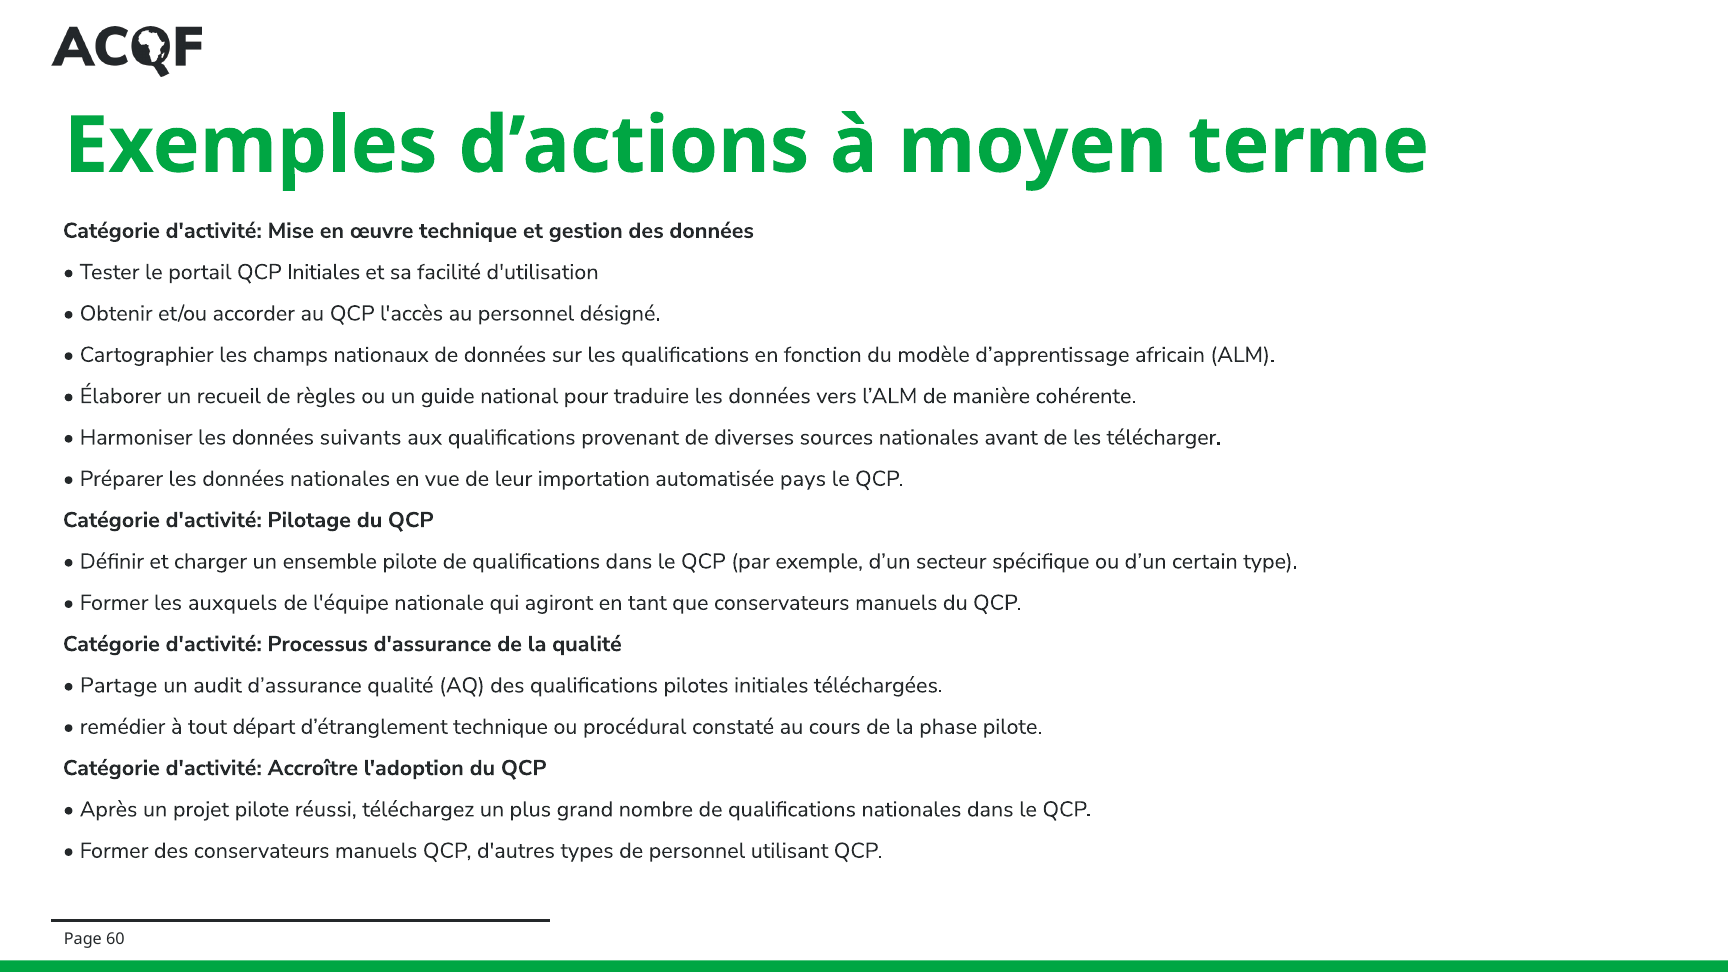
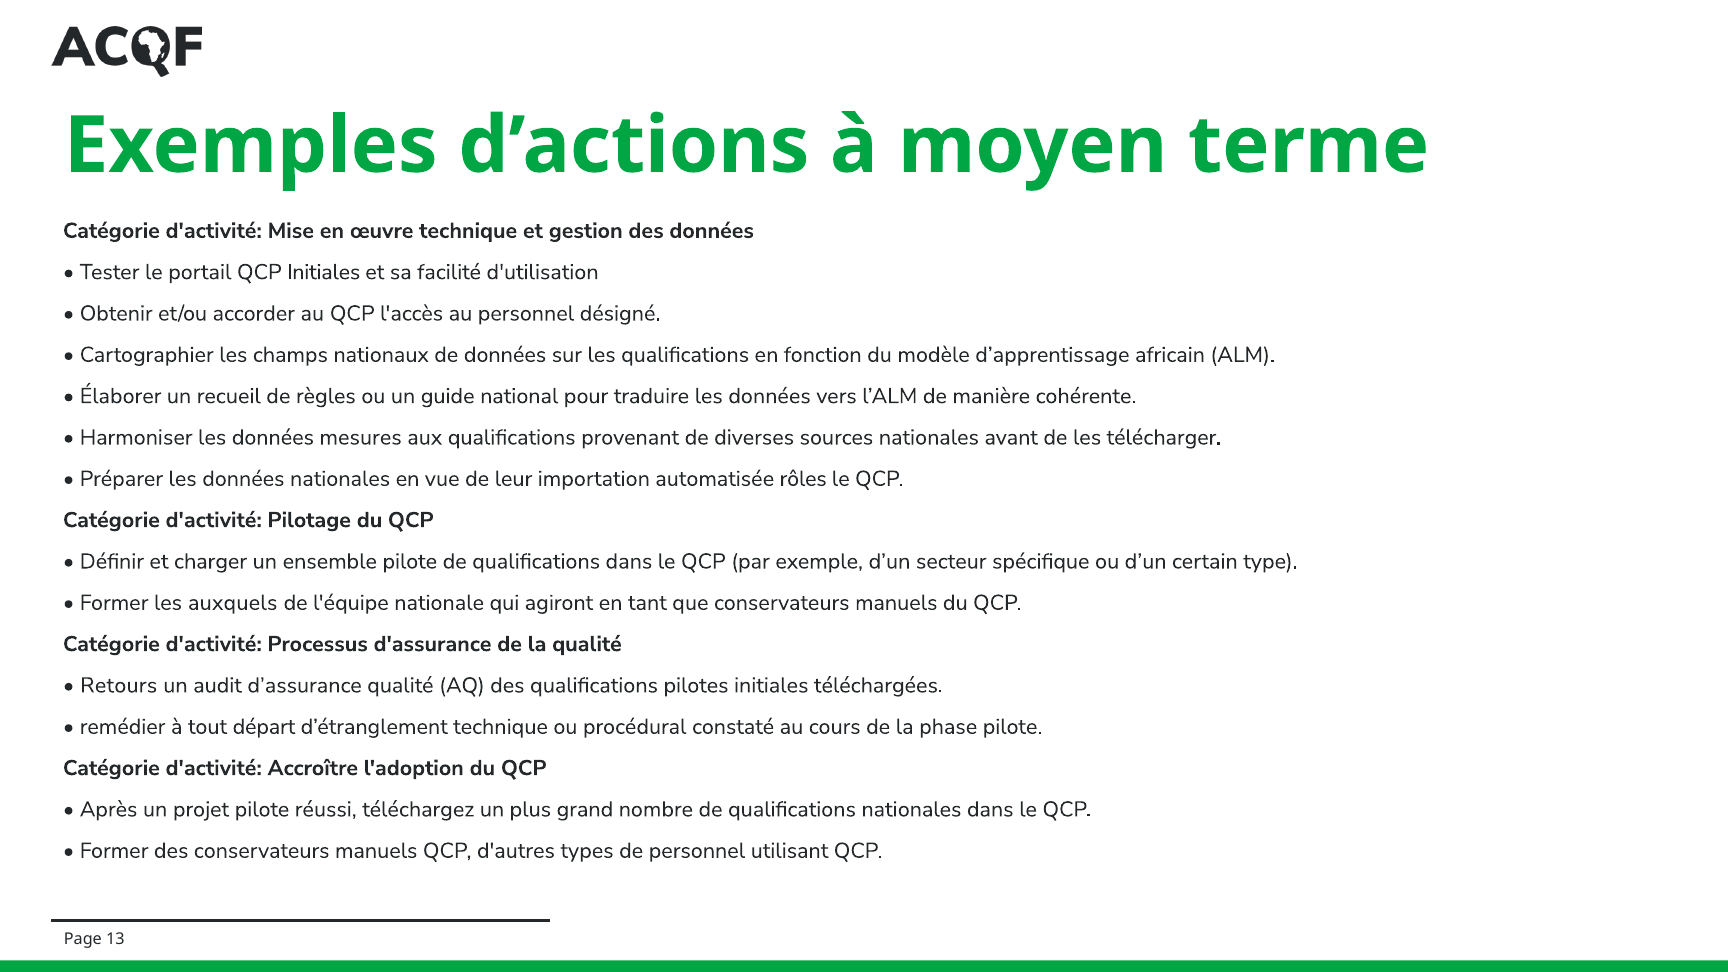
suivants: suivants -> mesures
pays: pays -> rôles
Partage: Partage -> Retours
60: 60 -> 13
